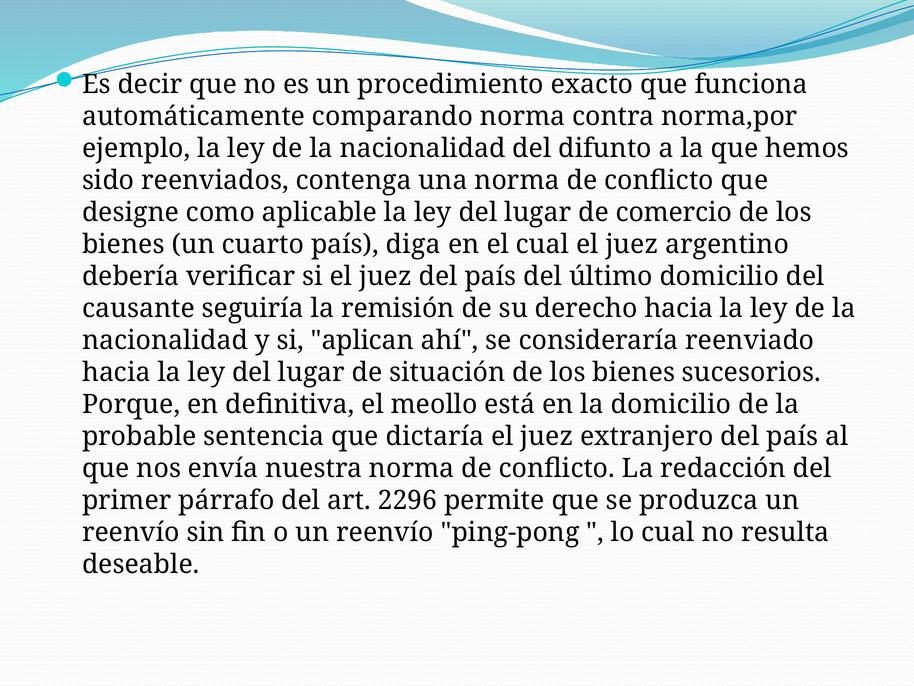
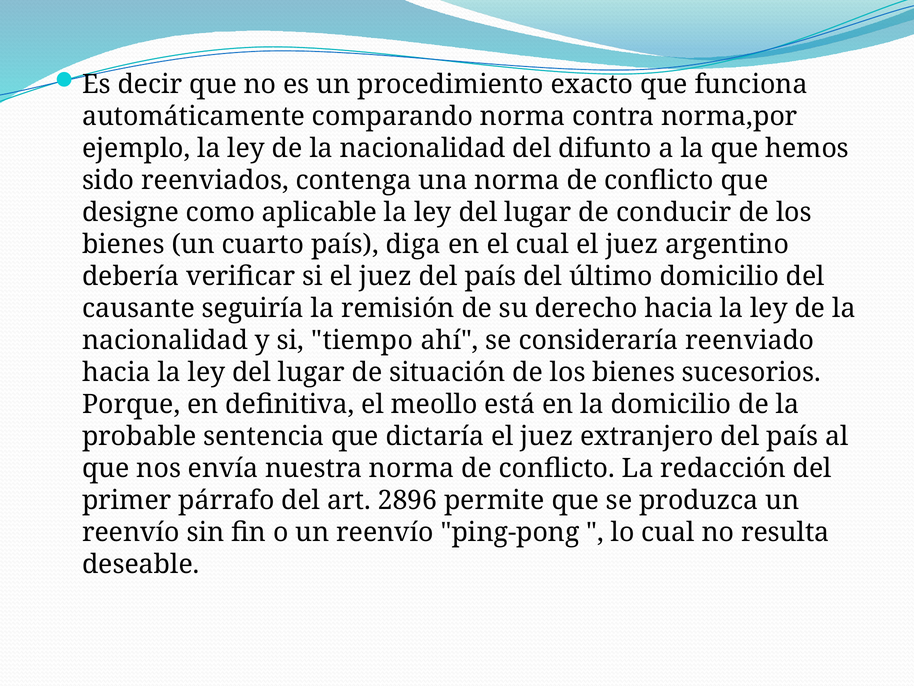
comercio: comercio -> conducir
aplican: aplican -> tiempo
2296: 2296 -> 2896
